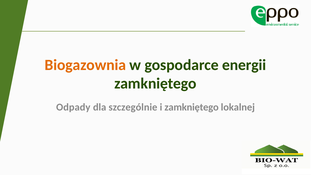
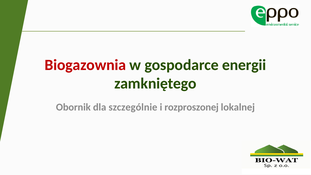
Biogazownia colour: orange -> red
Odpady: Odpady -> Obornik
i zamkniętego: zamkniętego -> rozproszonej
